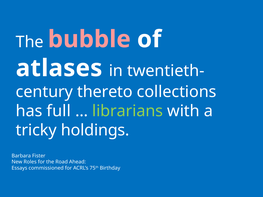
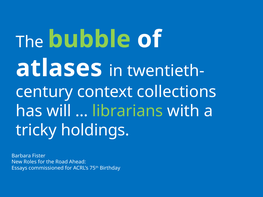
bubble colour: pink -> light green
thereto: thereto -> context
full: full -> will
